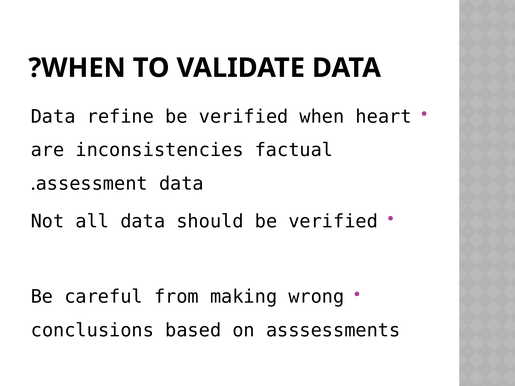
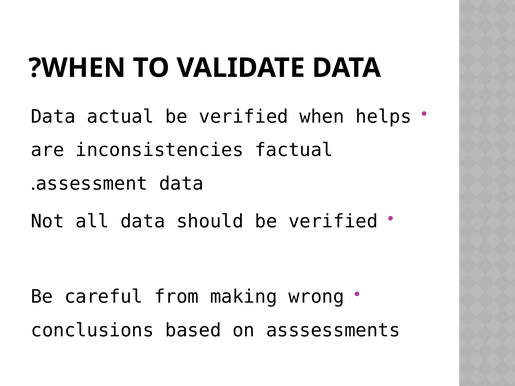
refine: refine -> actual
heart: heart -> helps
